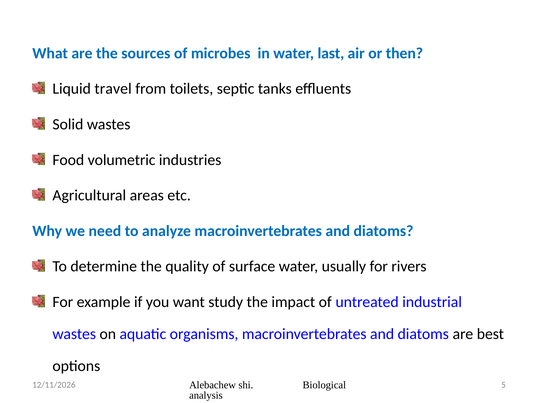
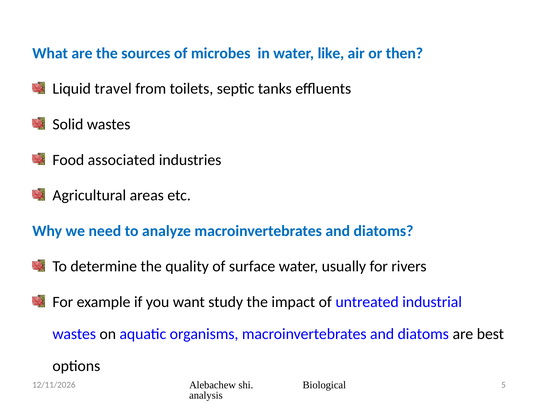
last: last -> like
volumetric: volumetric -> associated
